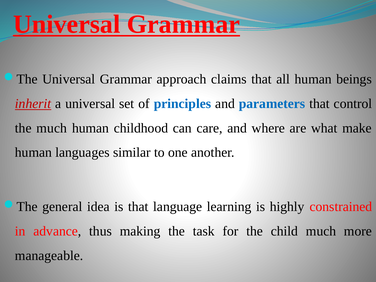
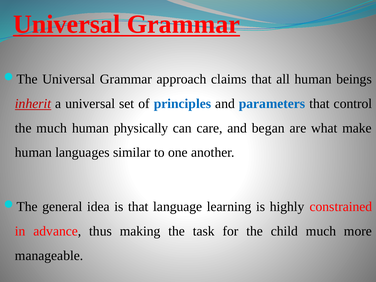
childhood: childhood -> physically
where: where -> began
